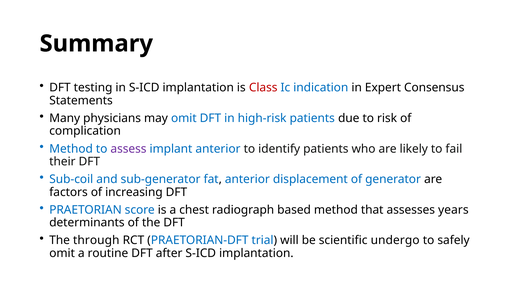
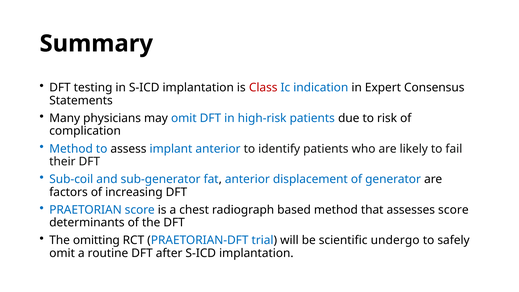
assess colour: purple -> black
assesses years: years -> score
through: through -> omitting
